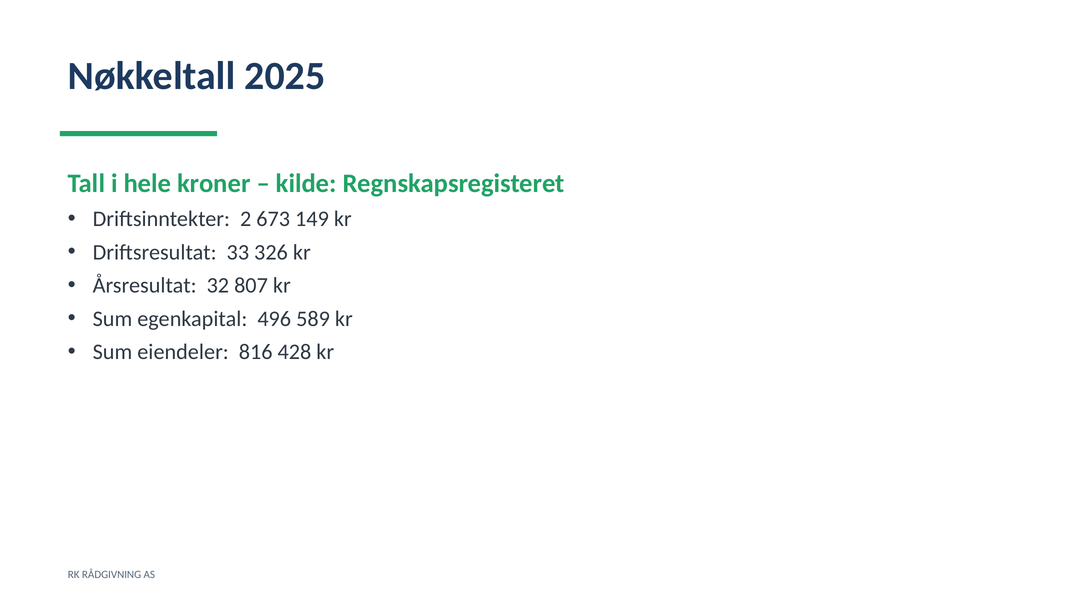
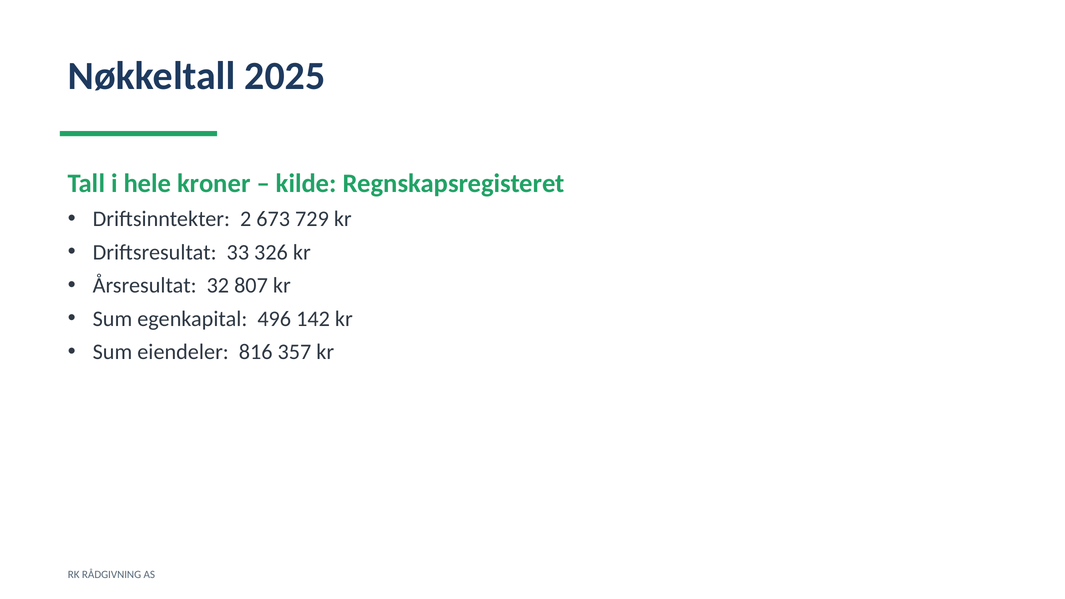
149: 149 -> 729
589: 589 -> 142
428: 428 -> 357
